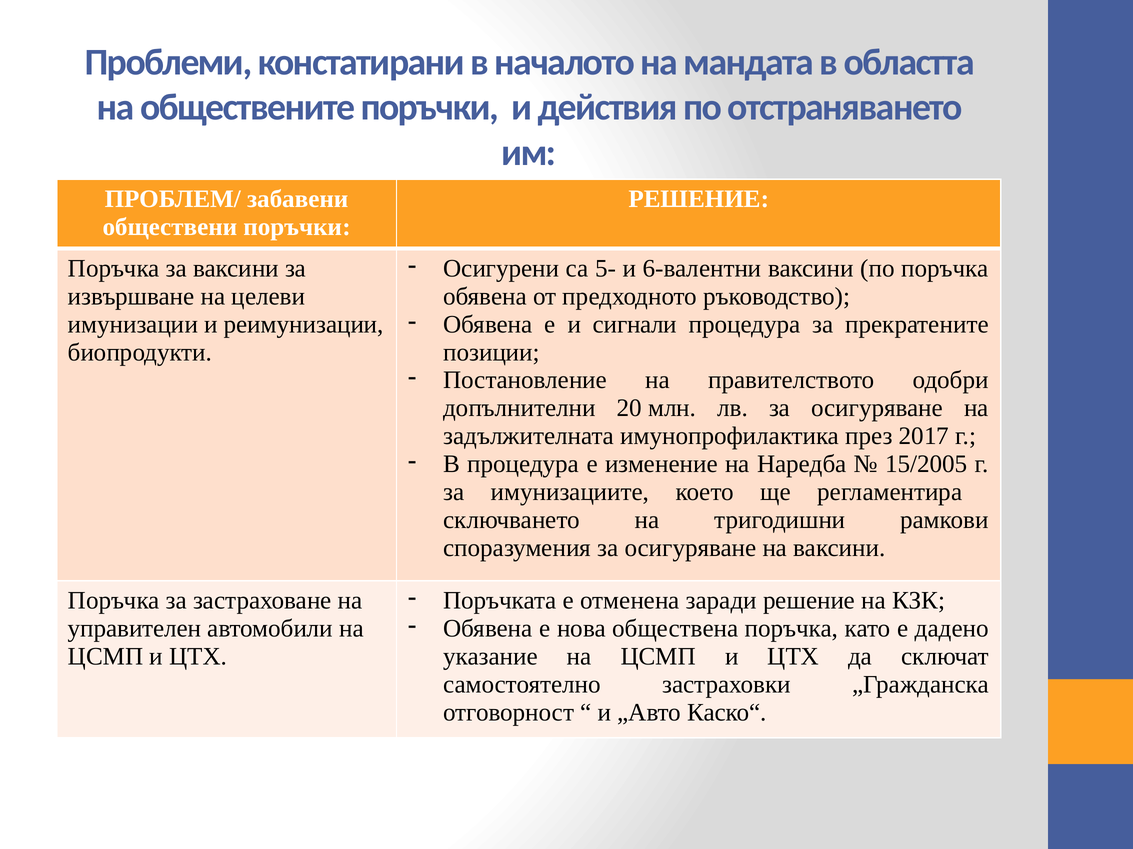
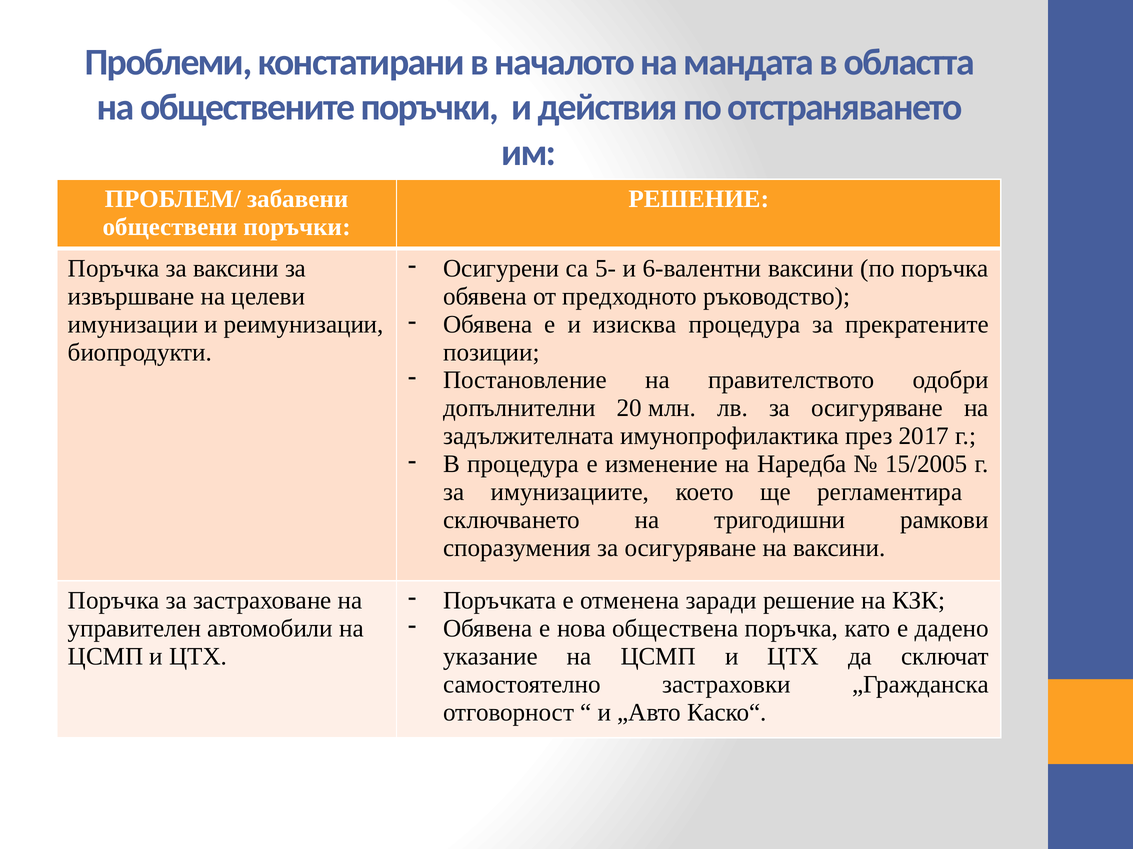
сигнали: сигнали -> изисква
